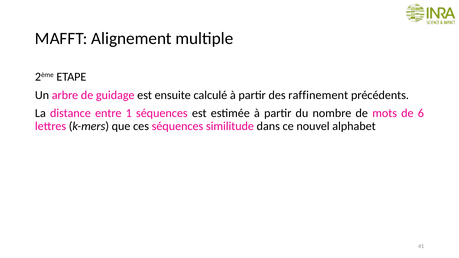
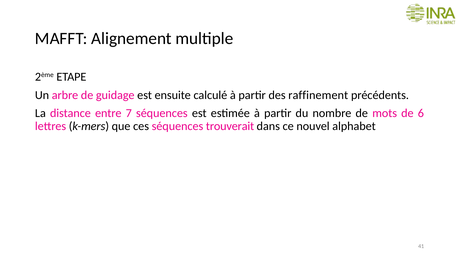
1: 1 -> 7
similitude: similitude -> trouverait
